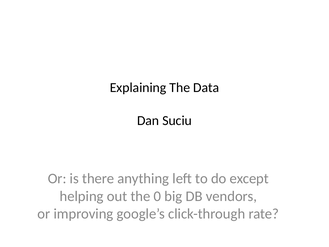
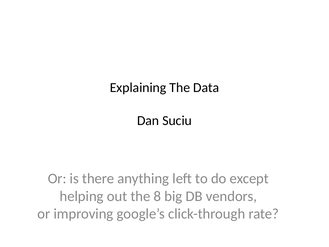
0: 0 -> 8
